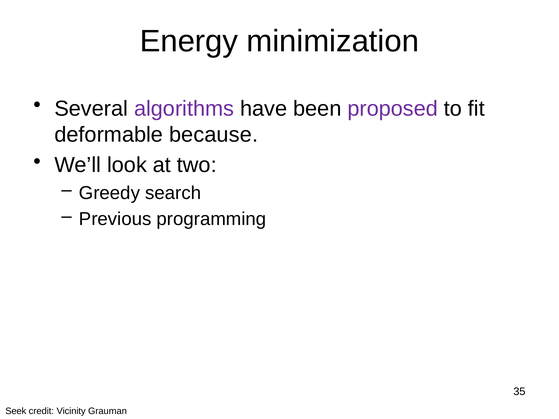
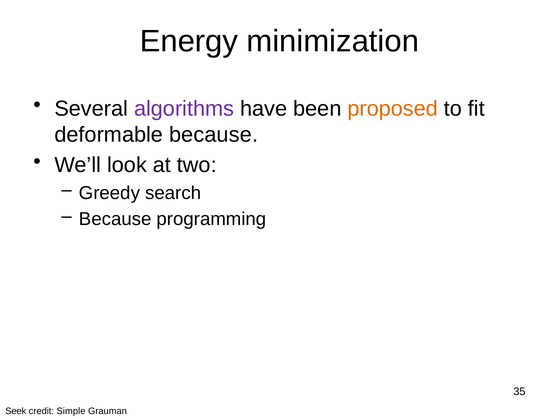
proposed colour: purple -> orange
Previous at (115, 219): Previous -> Because
Vicinity: Vicinity -> Simple
